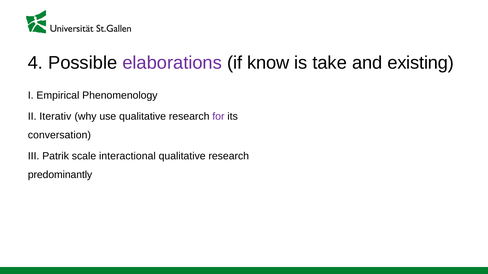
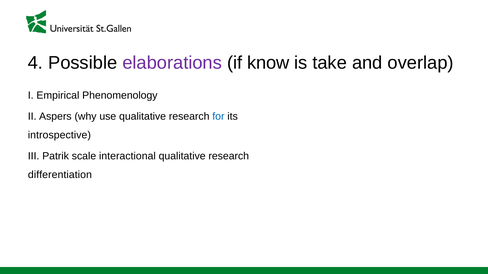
existing: existing -> overlap
Iterativ: Iterativ -> Aspers
for colour: purple -> blue
conversation: conversation -> introspective
predominantly: predominantly -> differentiation
